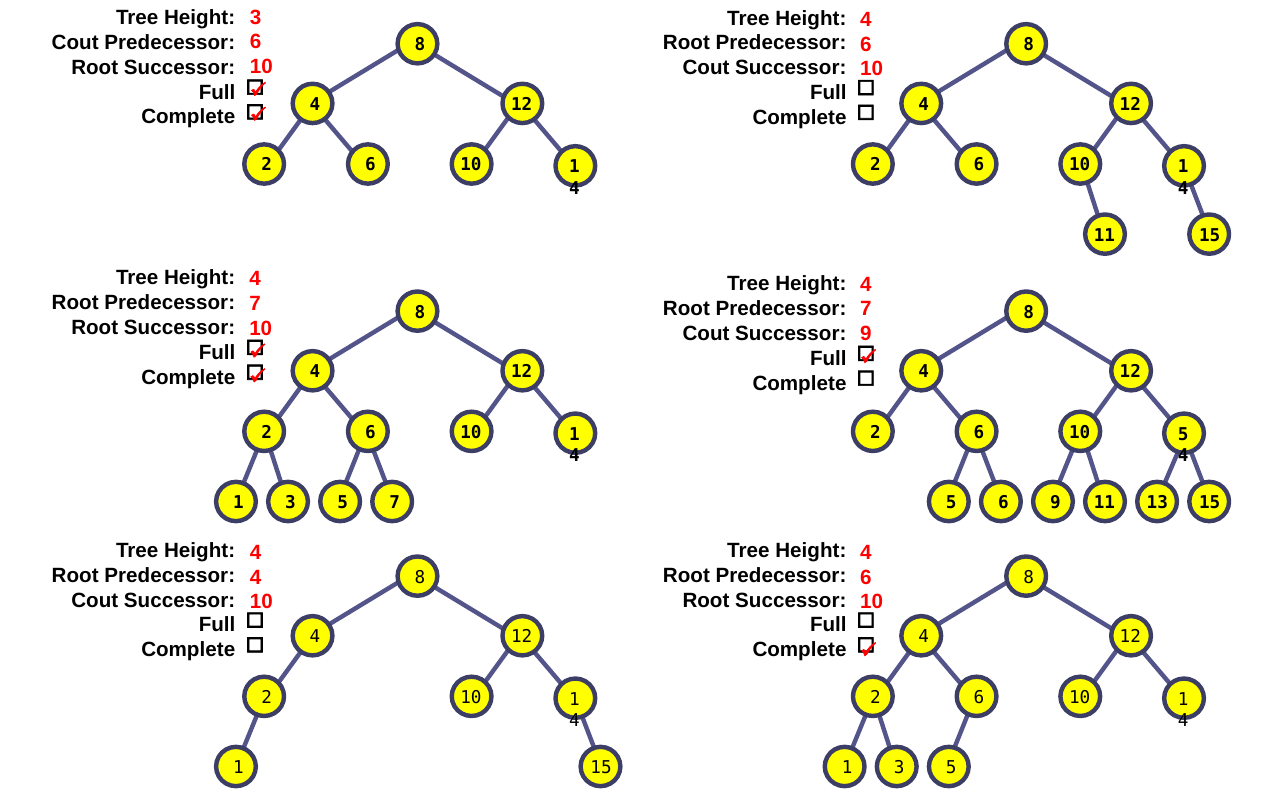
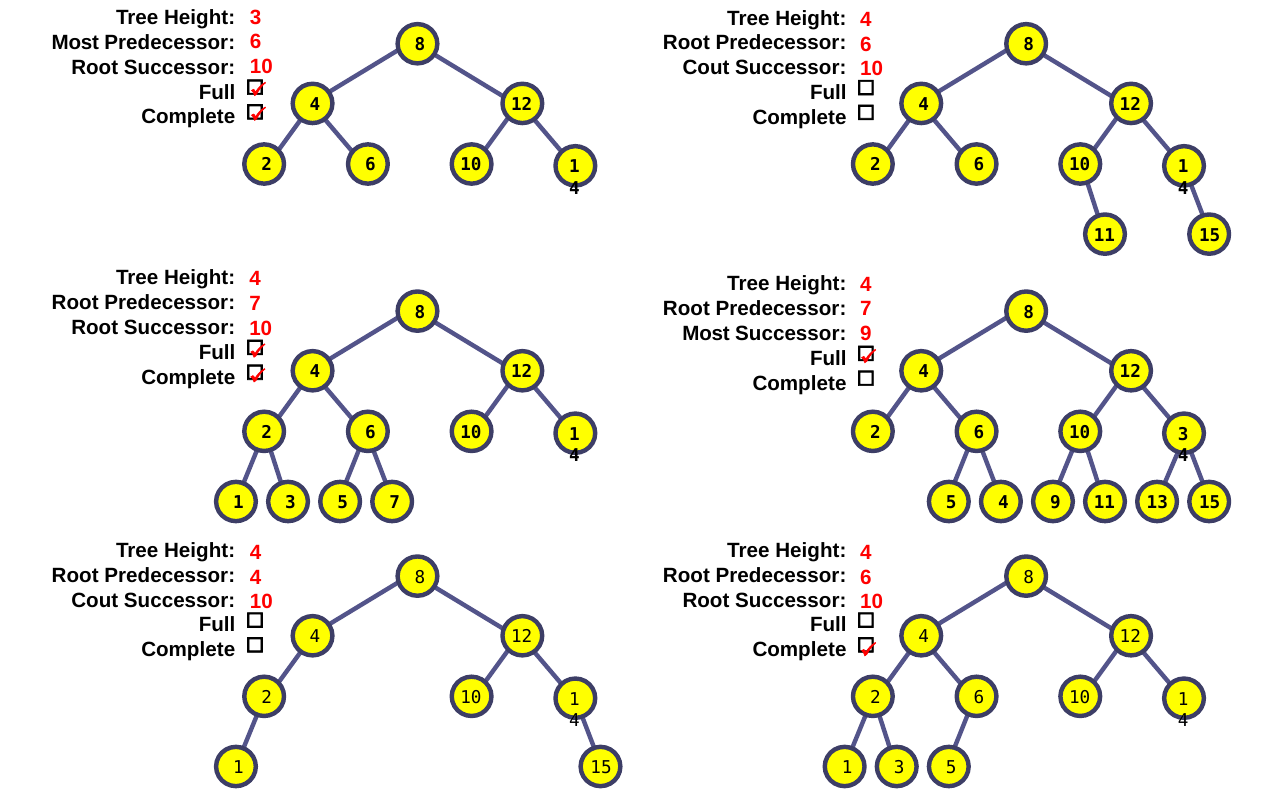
Cout at (75, 43): Cout -> Most
Cout at (706, 333): Cout -> Most
10 5: 5 -> 3
5 6: 6 -> 4
